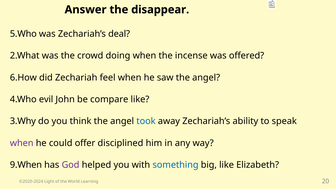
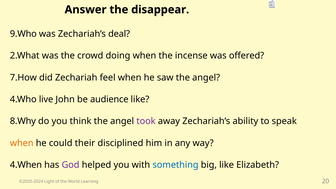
5.Who: 5.Who -> 9.Who
6.How: 6.How -> 7.How
evil: evil -> live
compare: compare -> audience
3.Why: 3.Why -> 8.Why
took colour: blue -> purple
when at (22, 143) colour: purple -> orange
offer: offer -> their
9.When: 9.When -> 4.When
